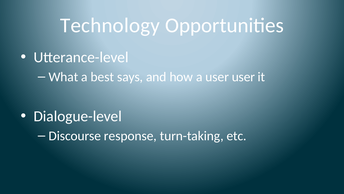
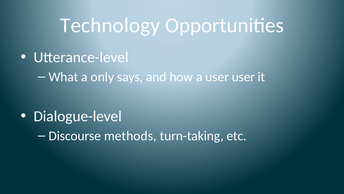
best: best -> only
response: response -> methods
